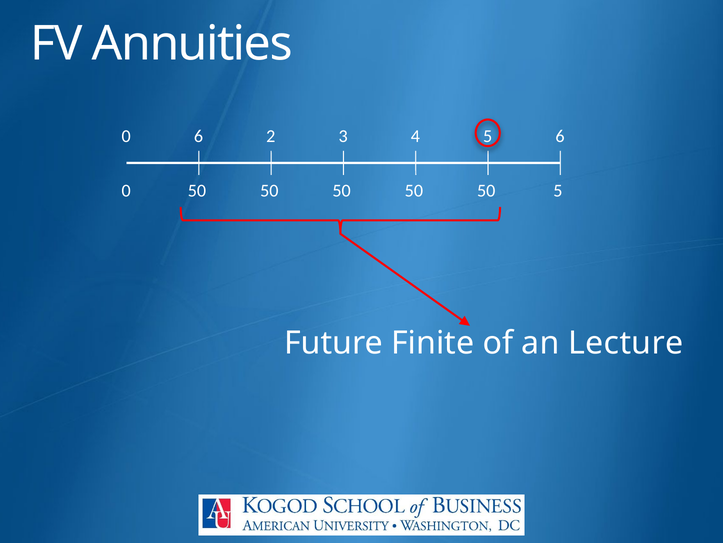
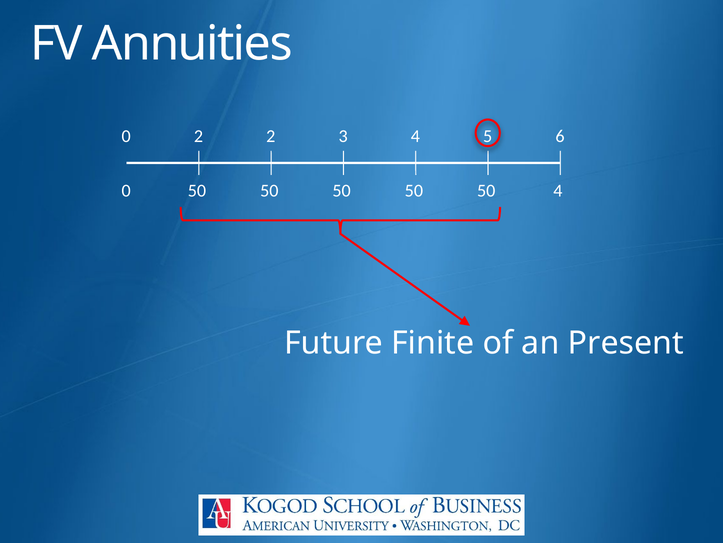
0 6: 6 -> 2
50 5: 5 -> 4
Lecture: Lecture -> Present
